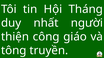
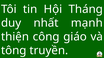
người: người -> mạnh
